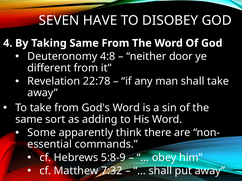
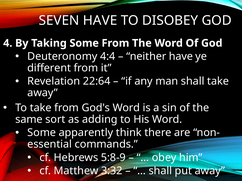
Taking Same: Same -> Some
4:8: 4:8 -> 4:4
neither door: door -> have
22:78: 22:78 -> 22:64
7:32: 7:32 -> 3:32
